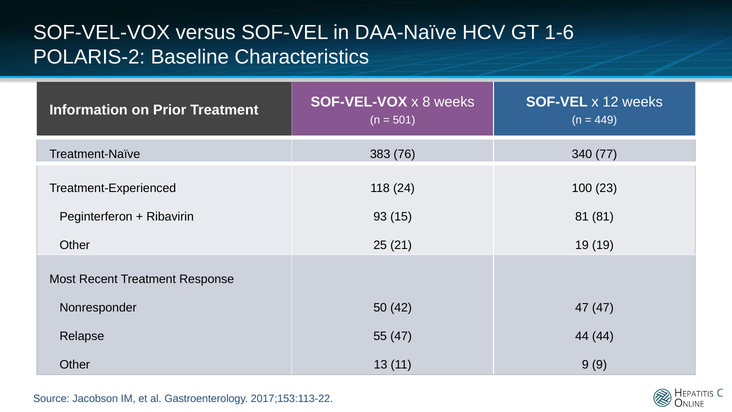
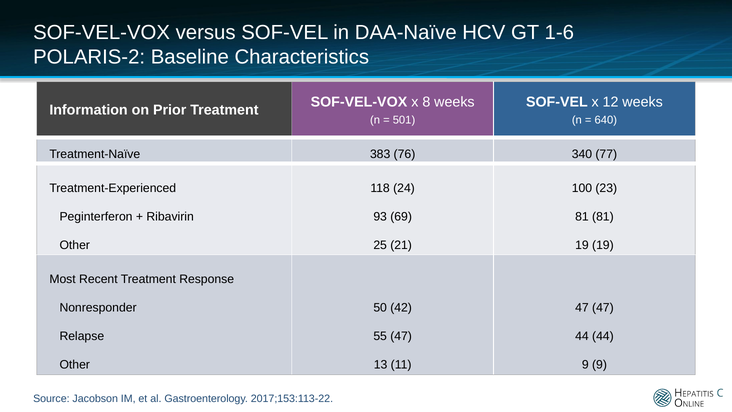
449: 449 -> 640
15: 15 -> 69
